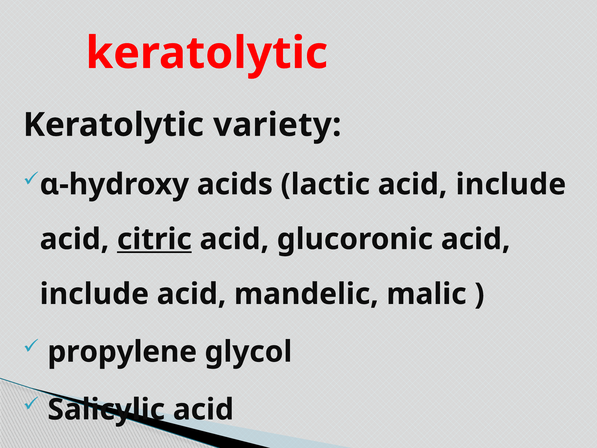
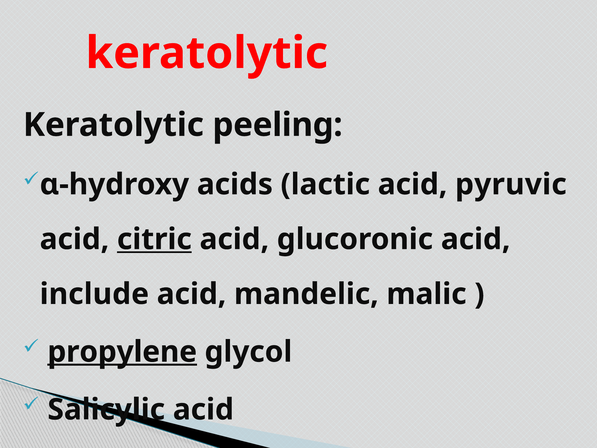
variety: variety -> peeling
lactic acid include: include -> pyruvic
propylene underline: none -> present
